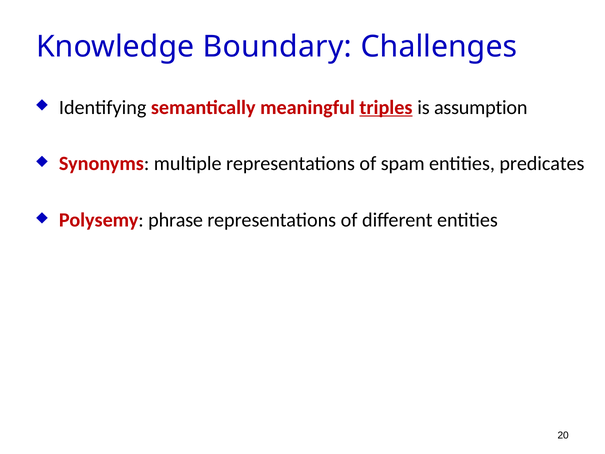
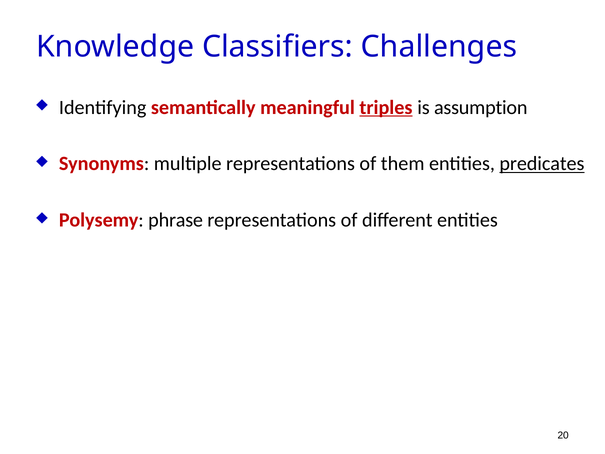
Boundary: Boundary -> Classifiers
spam: spam -> them
predicates underline: none -> present
